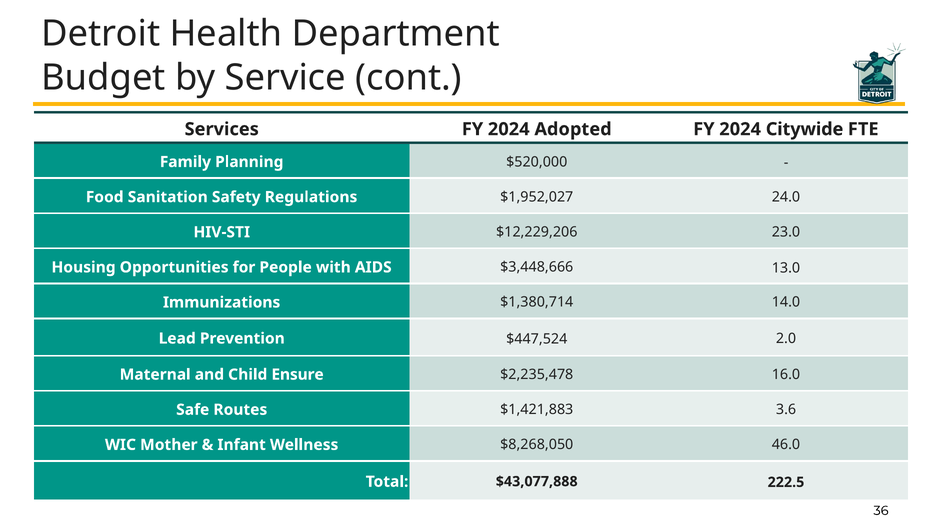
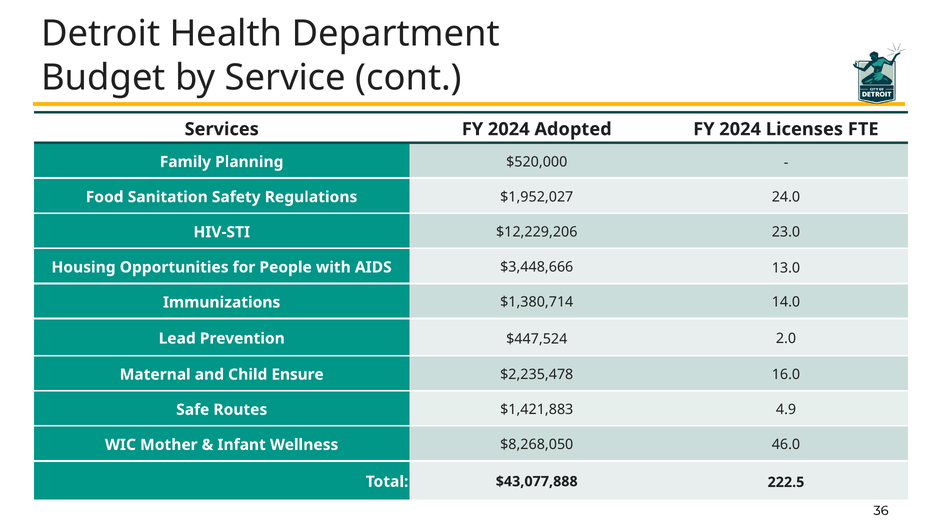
Citywide: Citywide -> Licenses
3.6: 3.6 -> 4.9
